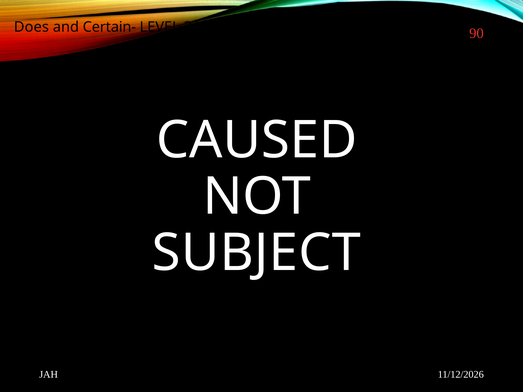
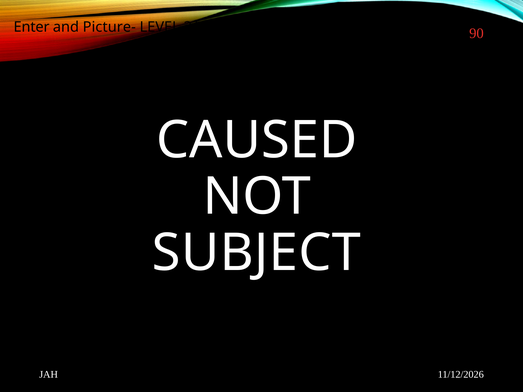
Does: Does -> Enter
Certain-: Certain- -> Picture-
